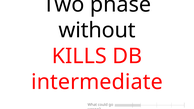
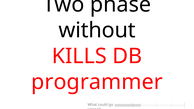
intermediate: intermediate -> programmer
